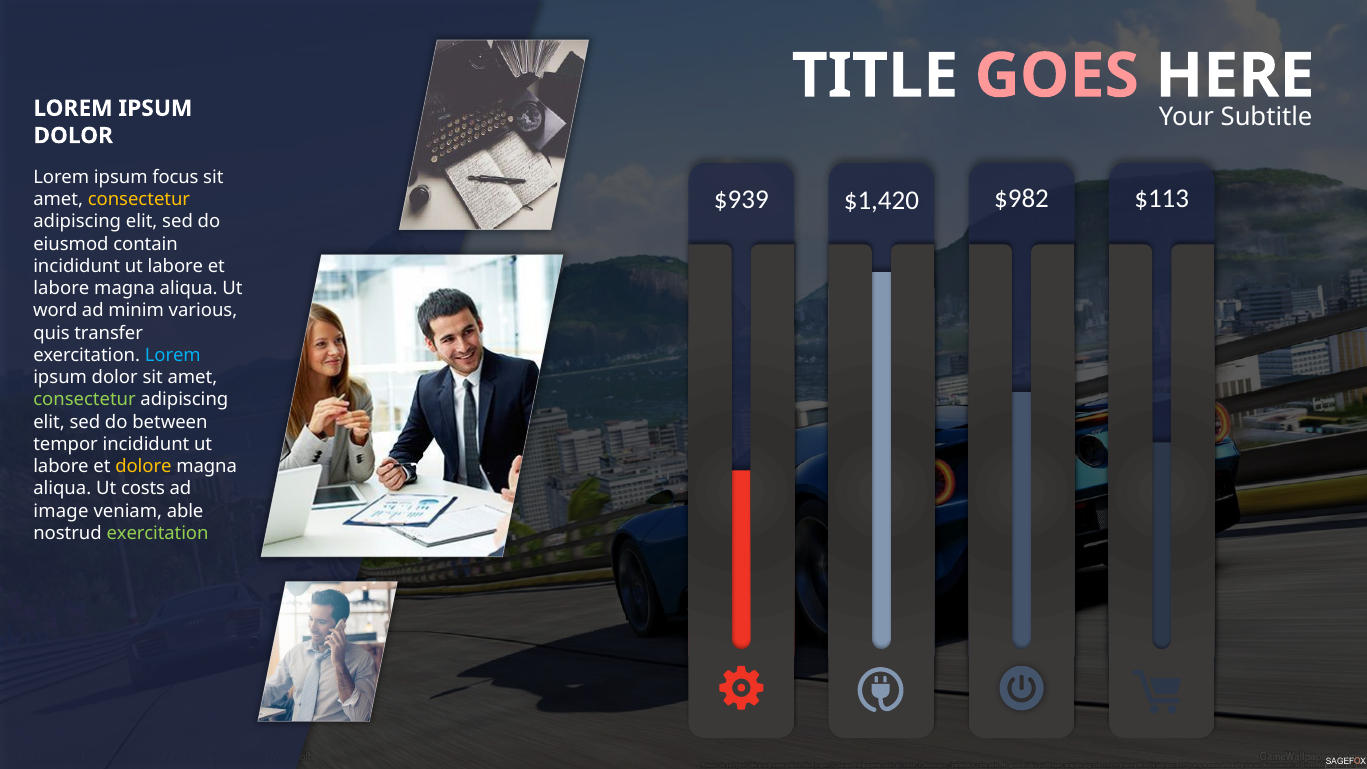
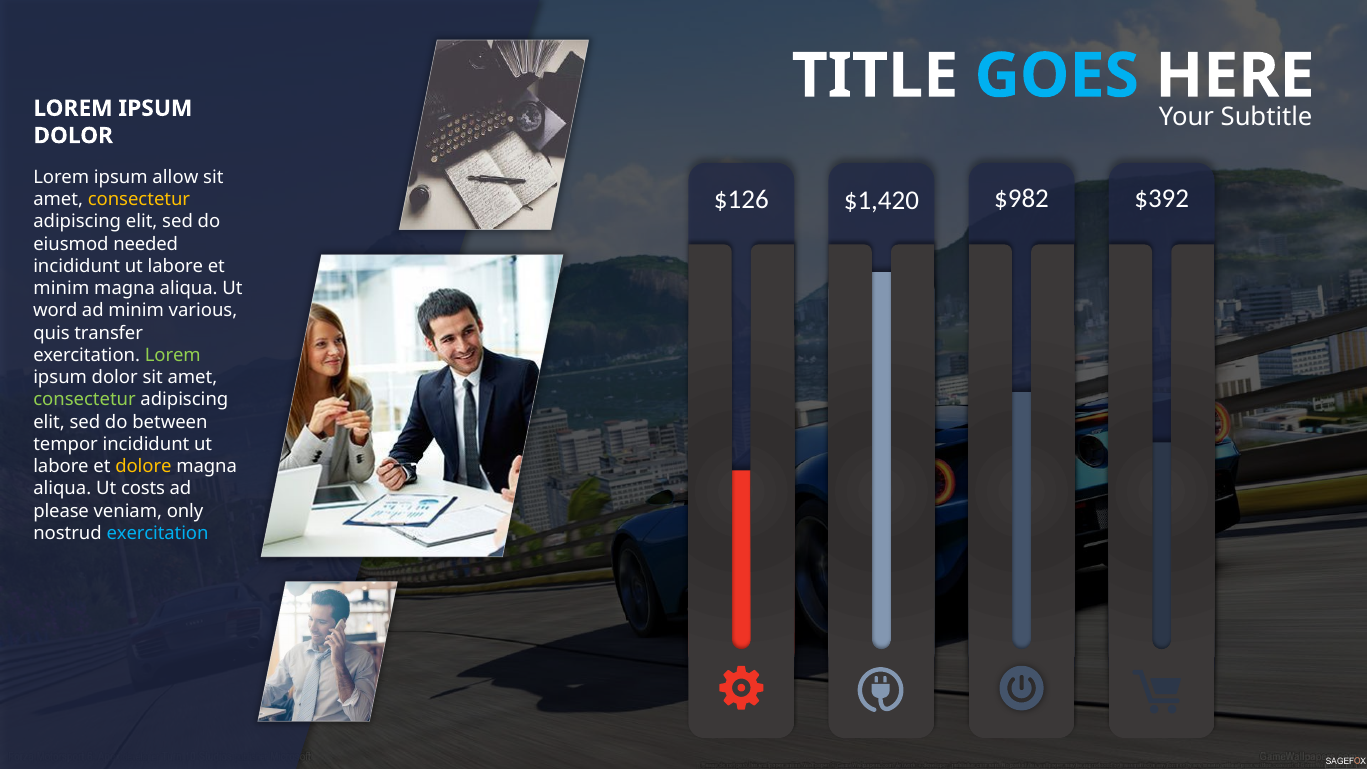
GOES colour: pink -> light blue
focus: focus -> allow
$939: $939 -> $126
$113: $113 -> $392
contain: contain -> needed
labore at (61, 288): labore -> minim
Lorem at (173, 355) colour: light blue -> light green
image: image -> please
able: able -> only
exercitation at (157, 533) colour: light green -> light blue
